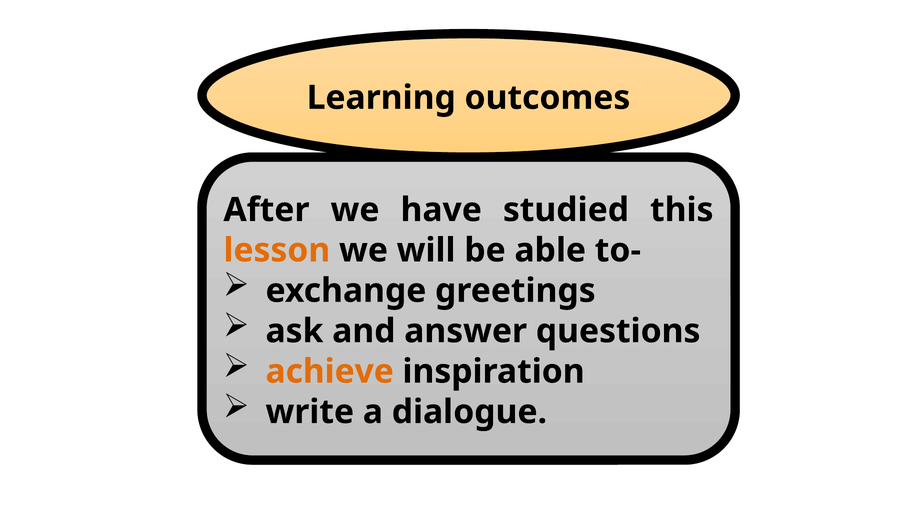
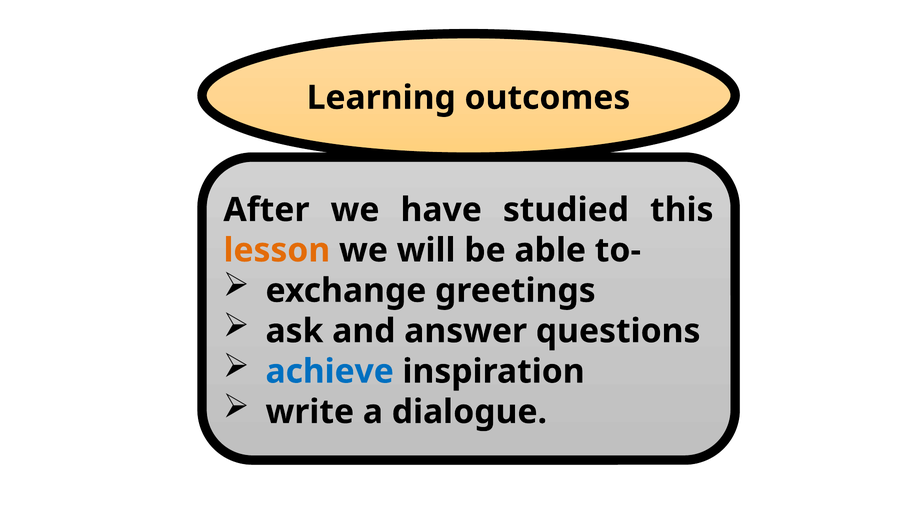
achieve colour: orange -> blue
